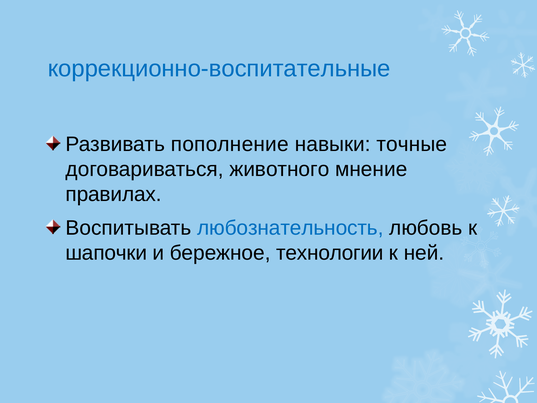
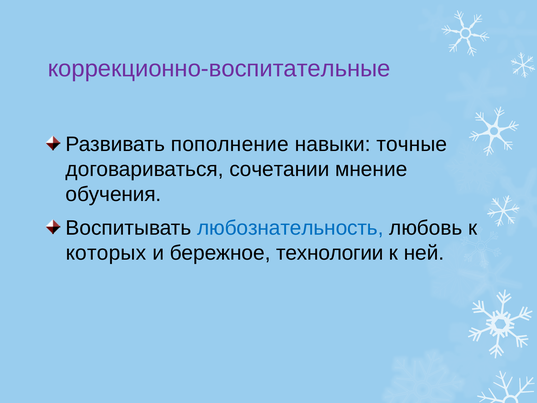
коррекционно-воспитательные colour: blue -> purple
животного: животного -> сочетании
правилах: правилах -> обучения
шапочки: шапочки -> которых
